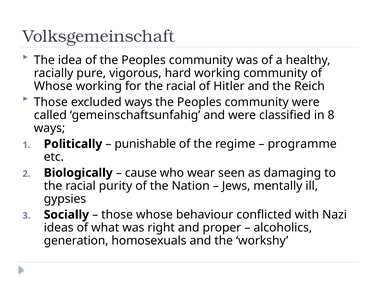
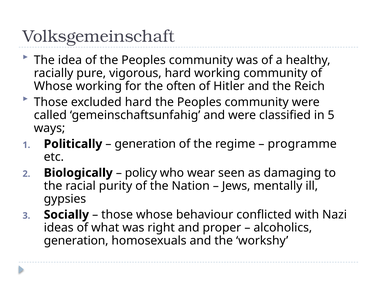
for the racial: racial -> often
excluded ways: ways -> hard
8: 8 -> 5
punishable at (145, 144): punishable -> generation
cause: cause -> policy
